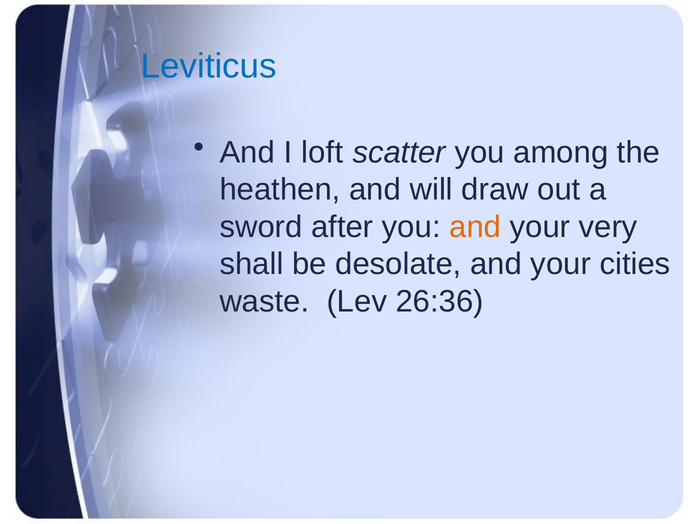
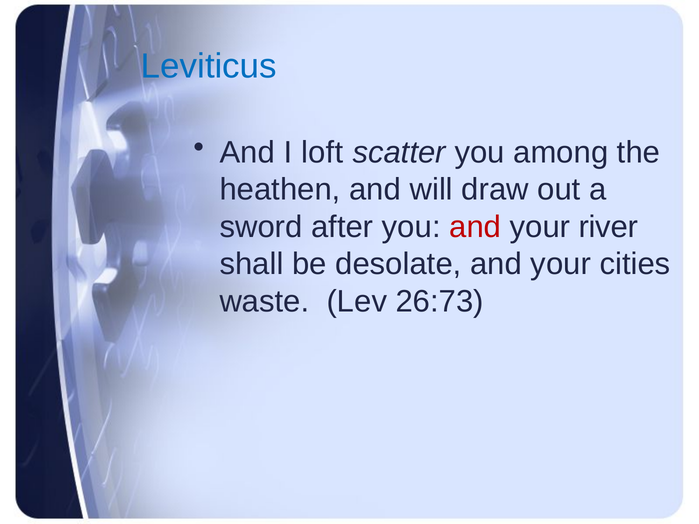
and at (475, 227) colour: orange -> red
very: very -> river
26:36: 26:36 -> 26:73
